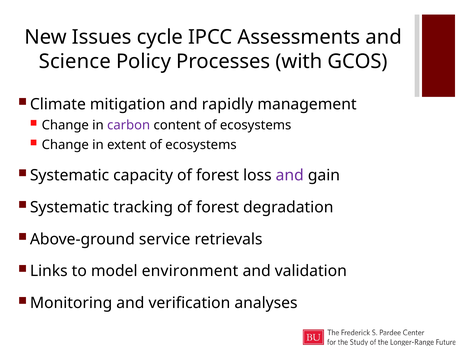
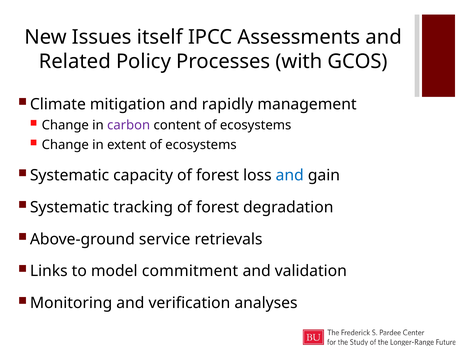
cycle: cycle -> itself
Science: Science -> Related
and at (290, 175) colour: purple -> blue
environment: environment -> commitment
